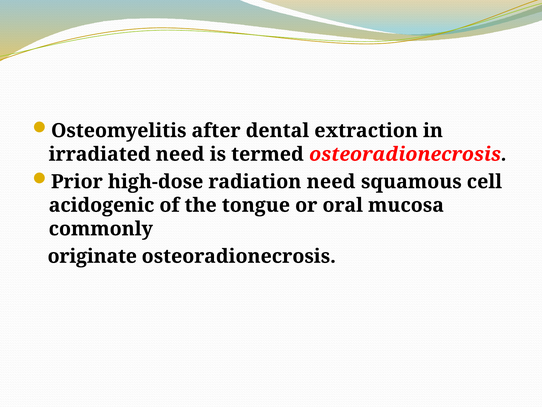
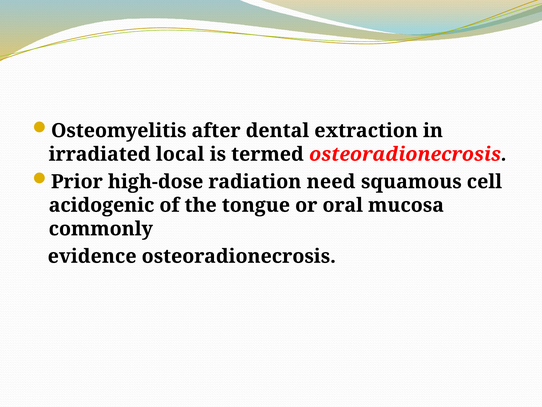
irradiated need: need -> local
originate: originate -> evidence
